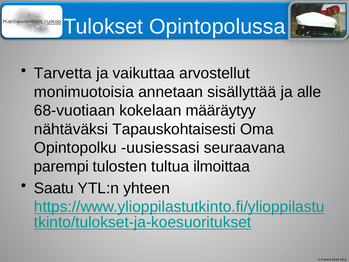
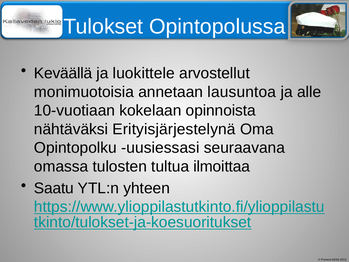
Tarvetta: Tarvetta -> Keväällä
vaikuttaa: vaikuttaa -> luokittele
sisällyttää: sisällyttää -> lausuntoa
68-vuotiaan: 68-vuotiaan -> 10-vuotiaan
määräytyy: määräytyy -> opinnoista
Tapauskohtaisesti: Tapauskohtaisesti -> Erityisjärjestelynä
parempi: parempi -> omassa
